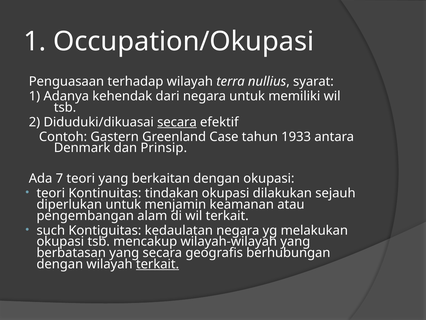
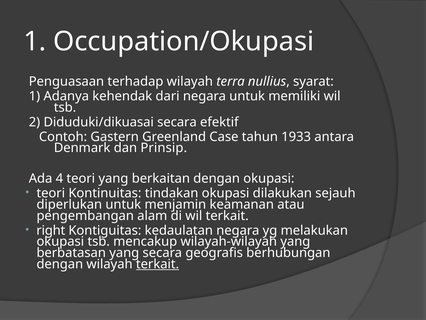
secara at (177, 122) underline: present -> none
7: 7 -> 4
such: such -> right
